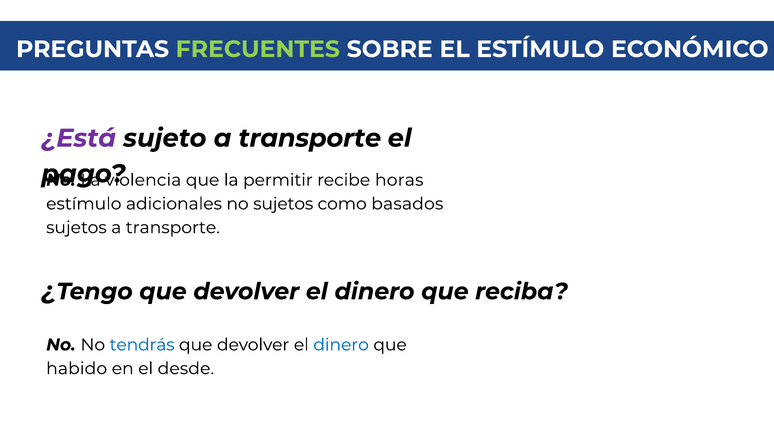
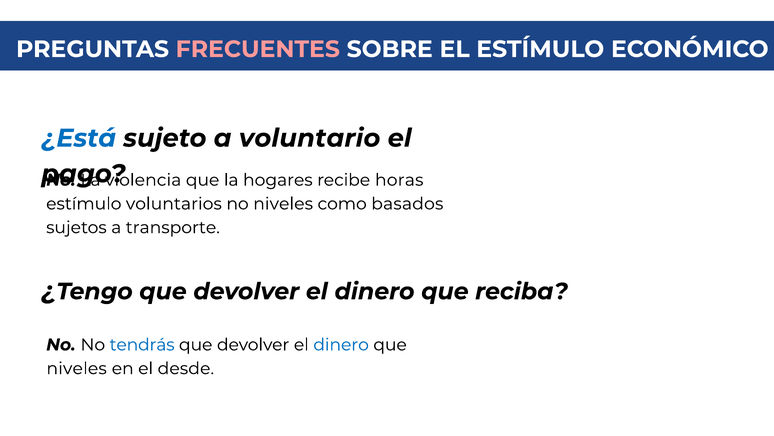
FRECUENTES colour: light green -> pink
¿Está colour: purple -> blue
sujeto a transporte: transporte -> voluntario
permitir: permitir -> hogares
adicionales: adicionales -> voluntarios
no sujetos: sujetos -> niveles
habido at (77, 368): habido -> niveles
